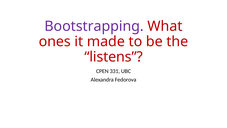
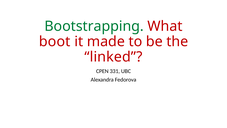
Bootstrapping colour: purple -> green
ones: ones -> boot
listens: listens -> linked
